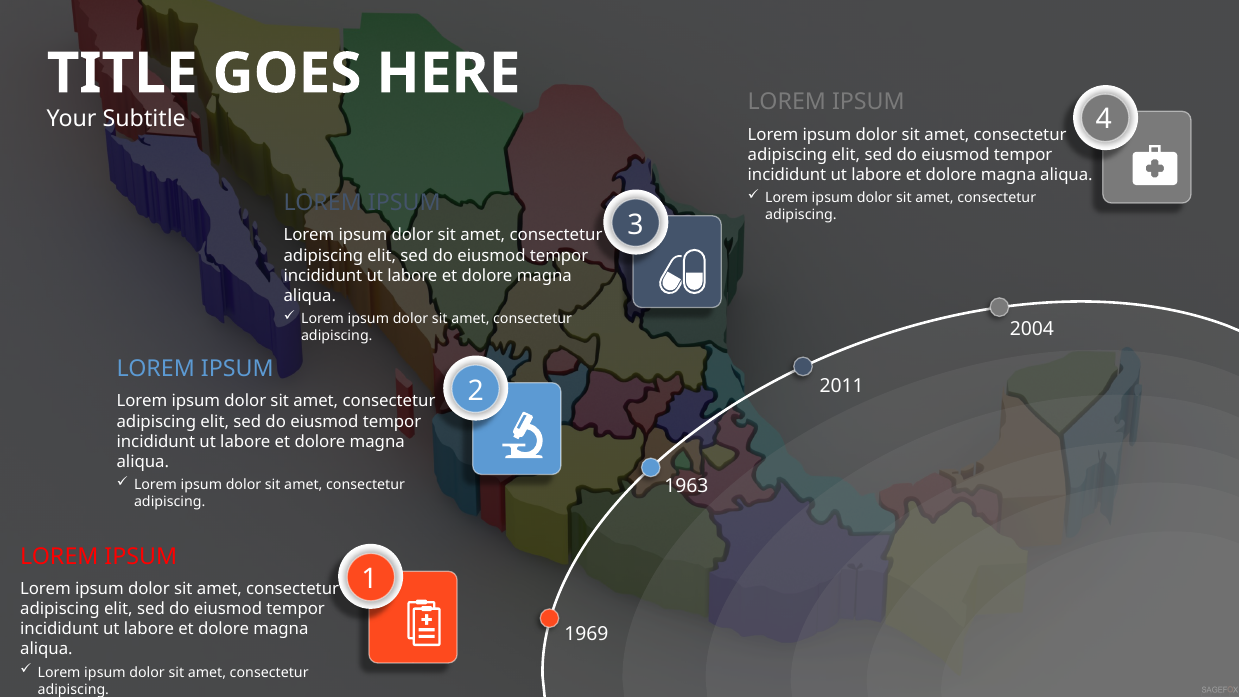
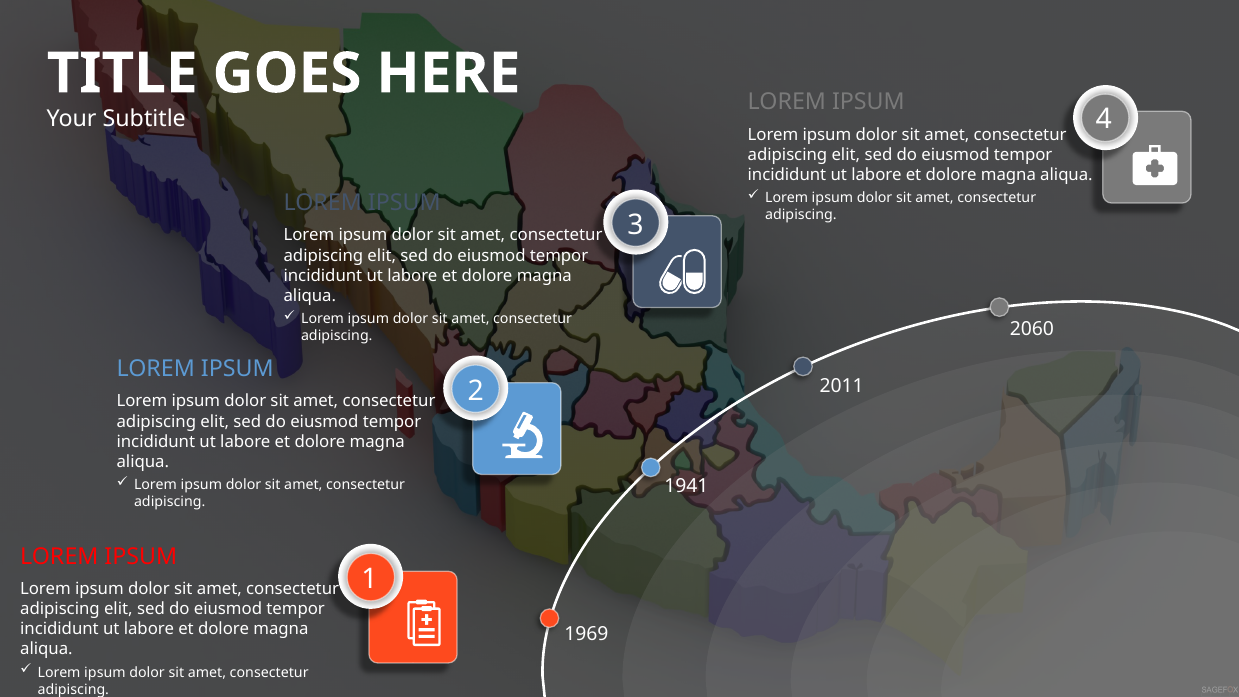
2004: 2004 -> 2060
1963: 1963 -> 1941
